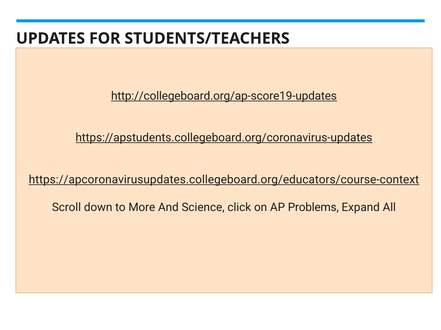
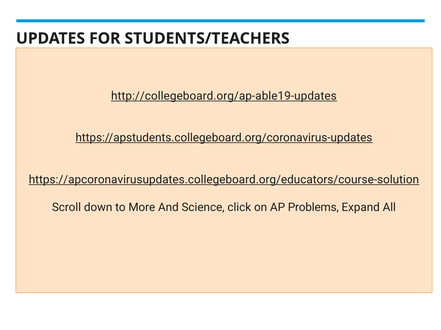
http://collegeboard.org/ap-score19-updates: http://collegeboard.org/ap-score19-updates -> http://collegeboard.org/ap-able19-updates
https://apcoronavirusupdates.collegeboard.org/educators/course-context: https://apcoronavirusupdates.collegeboard.org/educators/course-context -> https://apcoronavirusupdates.collegeboard.org/educators/course-solution
